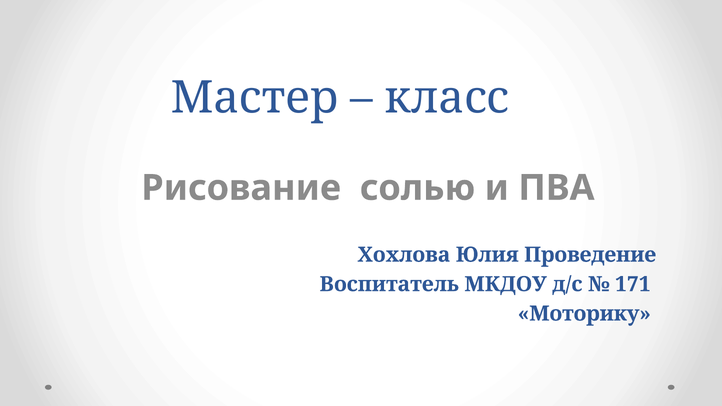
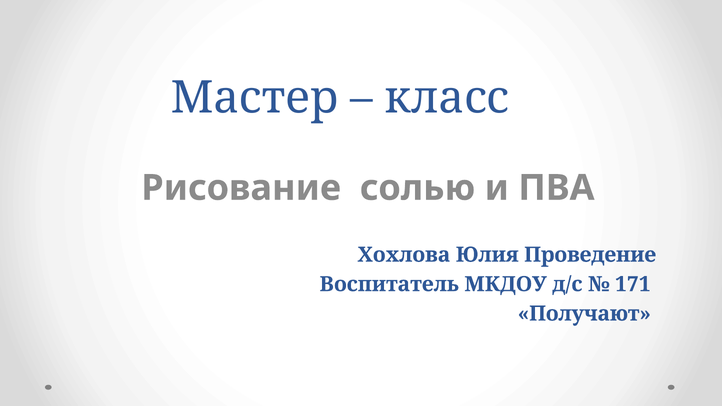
Моторику: Моторику -> Получают
